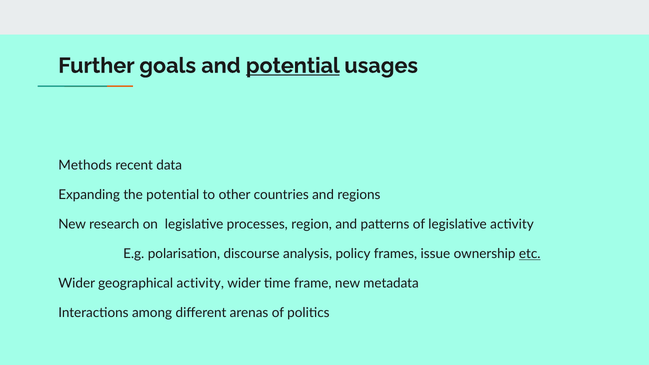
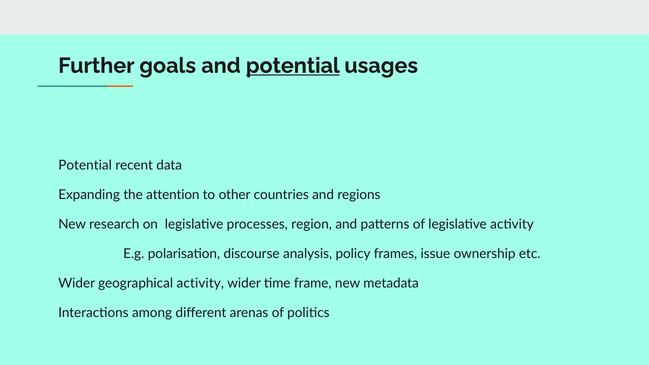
Methods at (85, 166): Methods -> Potential
the potential: potential -> attention
etc underline: present -> none
